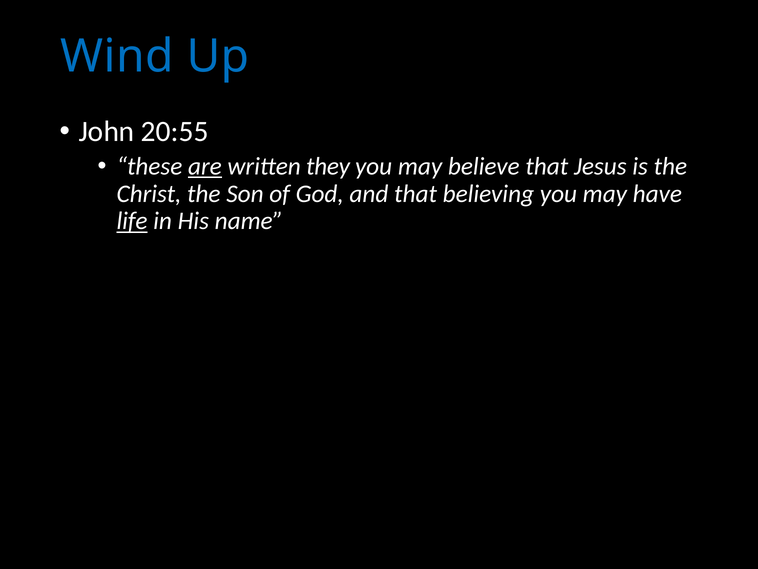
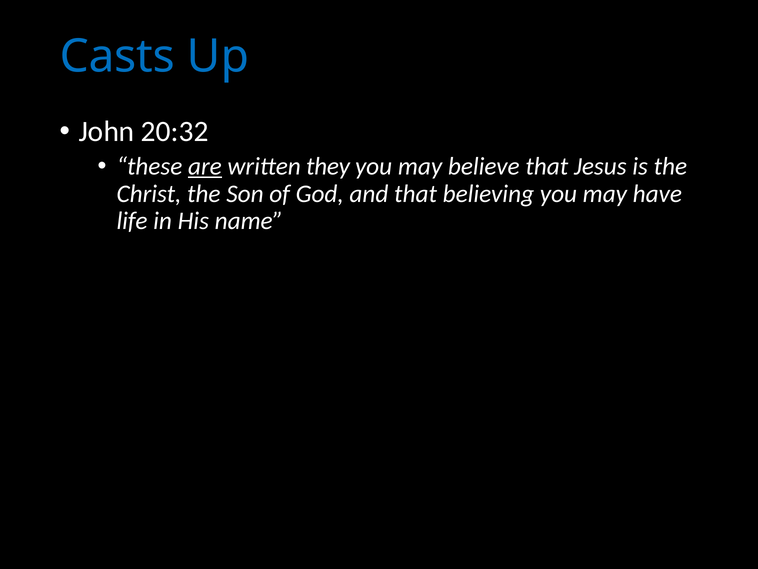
Wind: Wind -> Casts
20:55: 20:55 -> 20:32
life underline: present -> none
